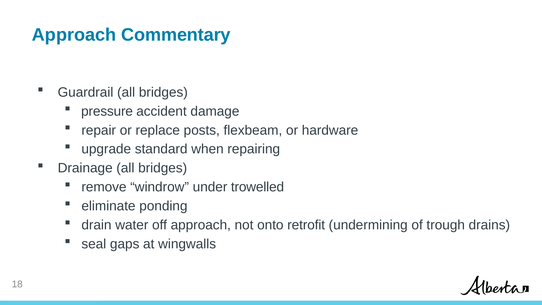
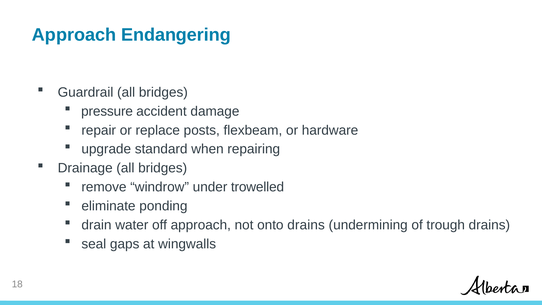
Commentary: Commentary -> Endangering
onto retrofit: retrofit -> drains
